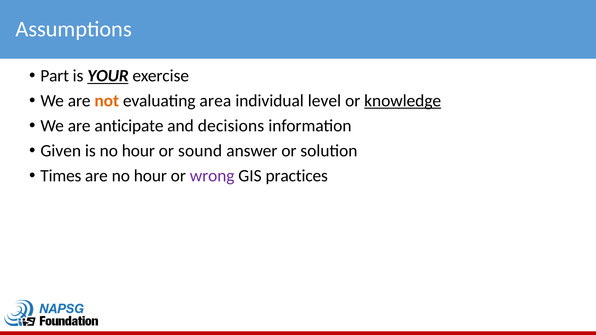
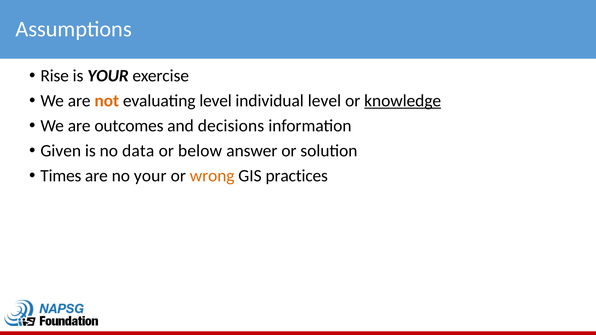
Part: Part -> Rise
YOUR at (108, 76) underline: present -> none
evaluating area: area -> level
anticipate: anticipate -> outcomes
is no hour: hour -> data
sound: sound -> below
are no hour: hour -> your
wrong colour: purple -> orange
